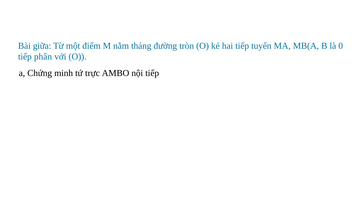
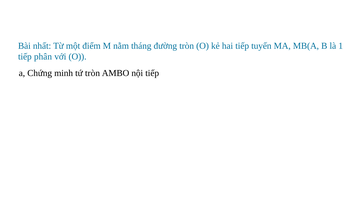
giữa: giữa -> nhất
0: 0 -> 1
tứ trực: trực -> tròn
